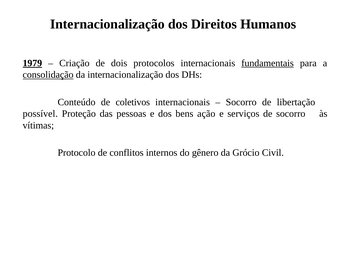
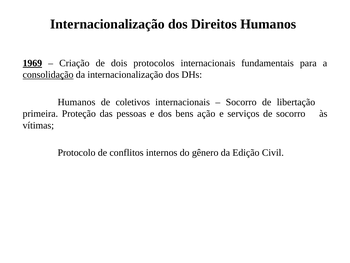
1979: 1979 -> 1969
fundamentais underline: present -> none
Conteúdo at (77, 102): Conteúdo -> Humanos
possível: possível -> primeira
Grócio: Grócio -> Edição
